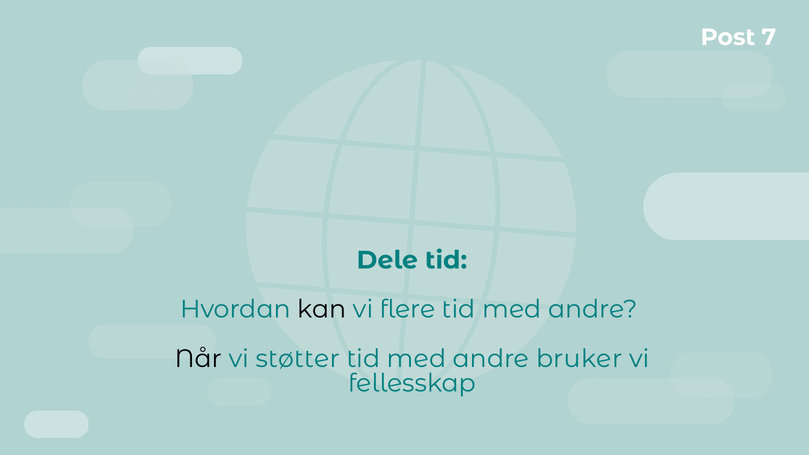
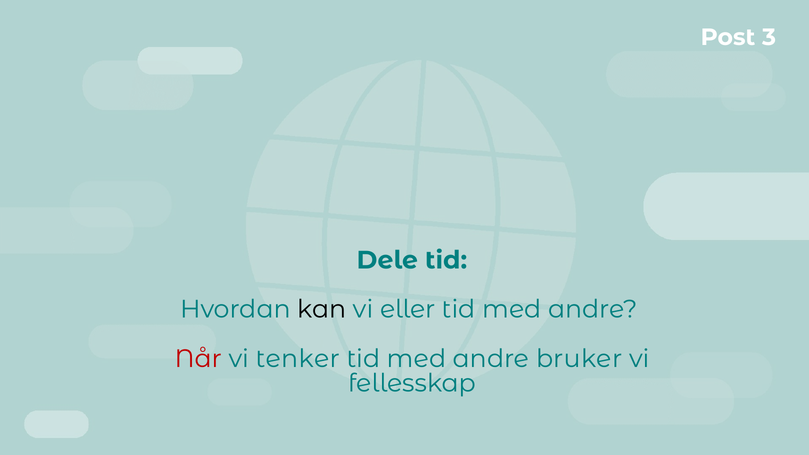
7: 7 -> 3
flere: flere -> eller
Når colour: black -> red
støtter: støtter -> tenker
